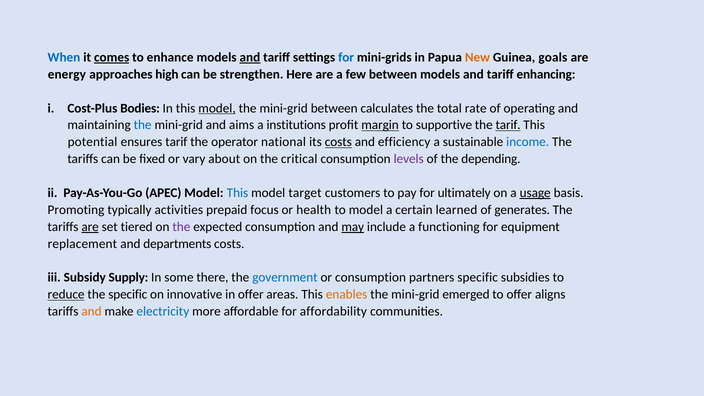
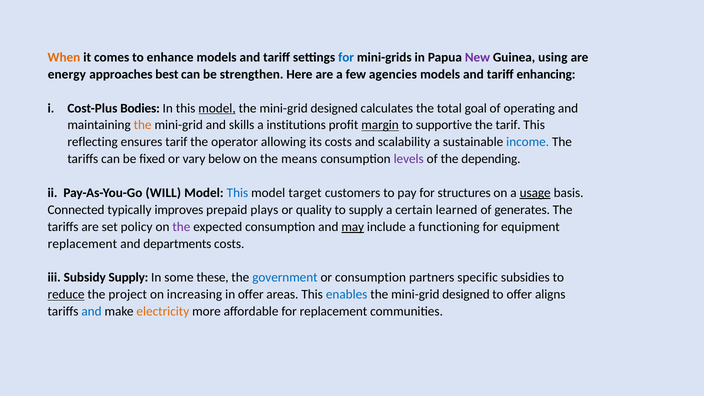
When colour: blue -> orange
comes underline: present -> none
and at (250, 57) underline: present -> none
New colour: orange -> purple
goals: goals -> using
high: high -> best
few between: between -> agencies
between at (334, 108): between -> designed
rate: rate -> goal
the at (143, 125) colour: blue -> orange
aims: aims -> skills
tarif at (508, 125) underline: present -> none
potential: potential -> reflecting
national: national -> allowing
costs at (338, 142) underline: present -> none
efficiency: efficiency -> scalability
about: about -> below
critical: critical -> means
APEC: APEC -> WILL
ultimately: ultimately -> structures
Promoting: Promoting -> Connected
activities: activities -> improves
focus: focus -> plays
health: health -> quality
to model: model -> supply
are at (90, 227) underline: present -> none
tiered: tiered -> policy
there: there -> these
the specific: specific -> project
innovative: innovative -> increasing
enables colour: orange -> blue
emerged at (466, 295): emerged -> designed
and at (91, 311) colour: orange -> blue
electricity colour: blue -> orange
for affordability: affordability -> replacement
